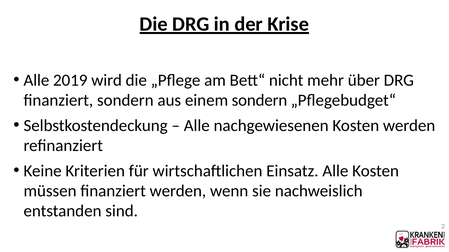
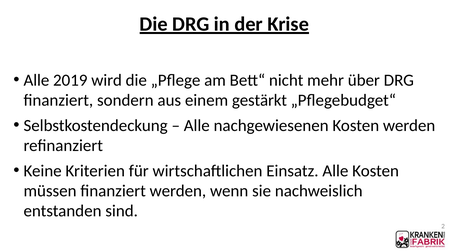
einem sondern: sondern -> gestärkt
